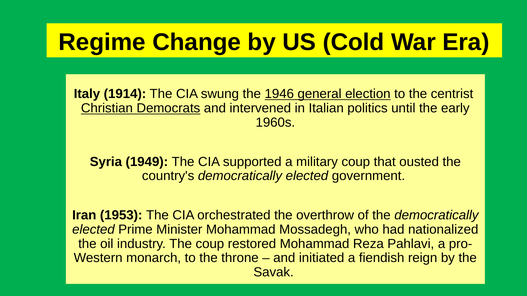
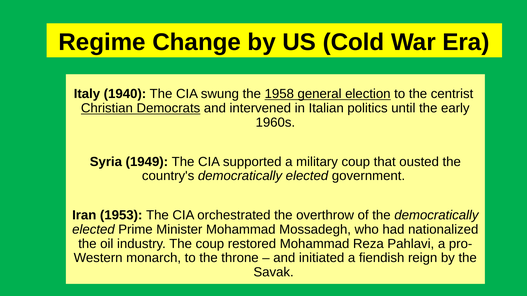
1914: 1914 -> 1940
1946: 1946 -> 1958
